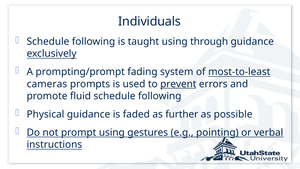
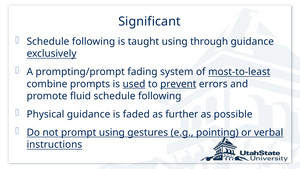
Individuals: Individuals -> Significant
cameras: cameras -> combine
used underline: none -> present
